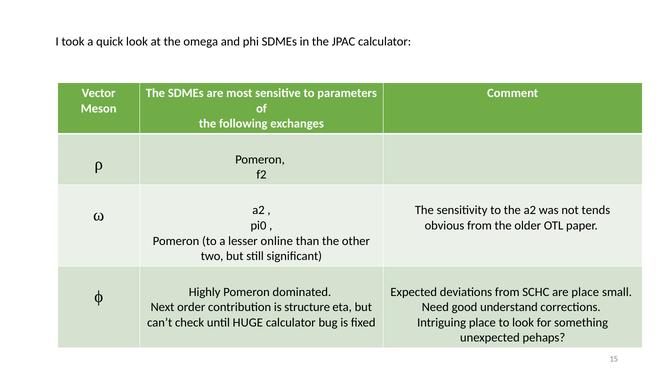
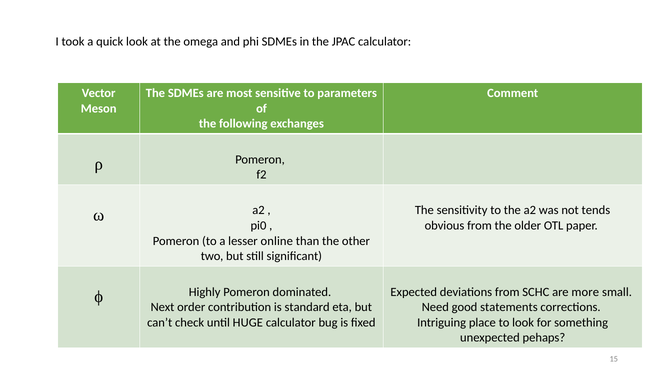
are place: place -> more
structure: structure -> standard
understand: understand -> statements
